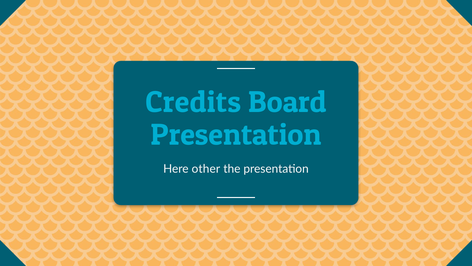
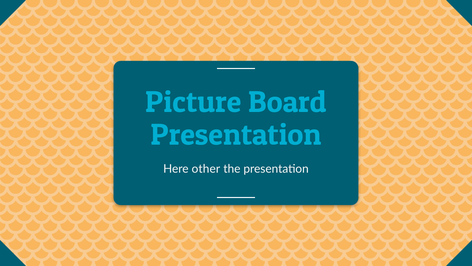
Credits: Credits -> Picture
